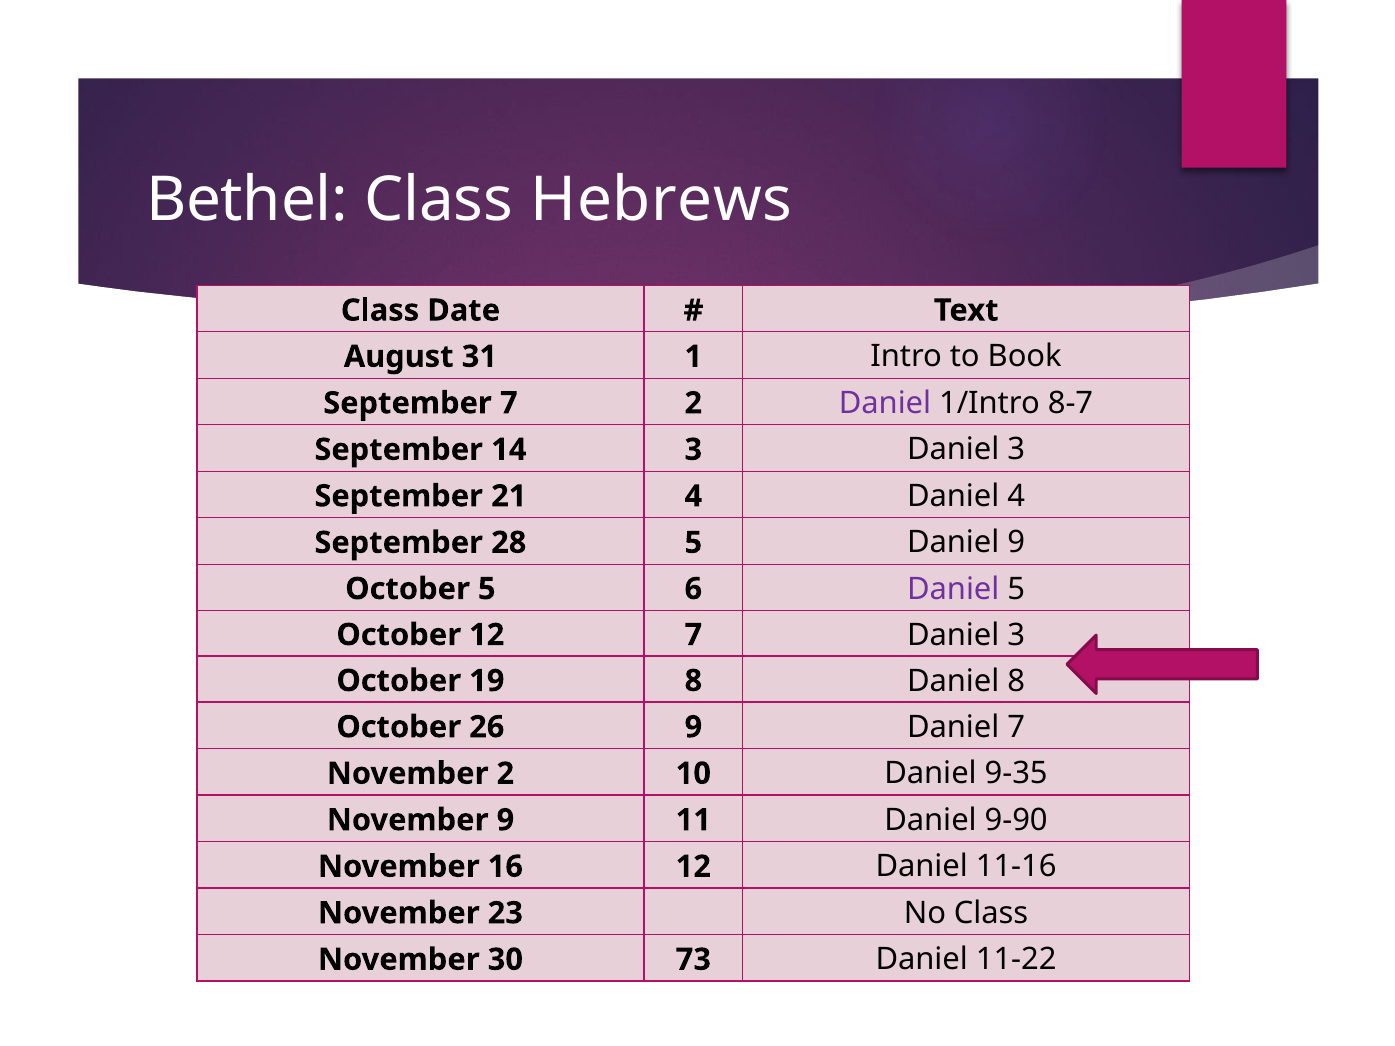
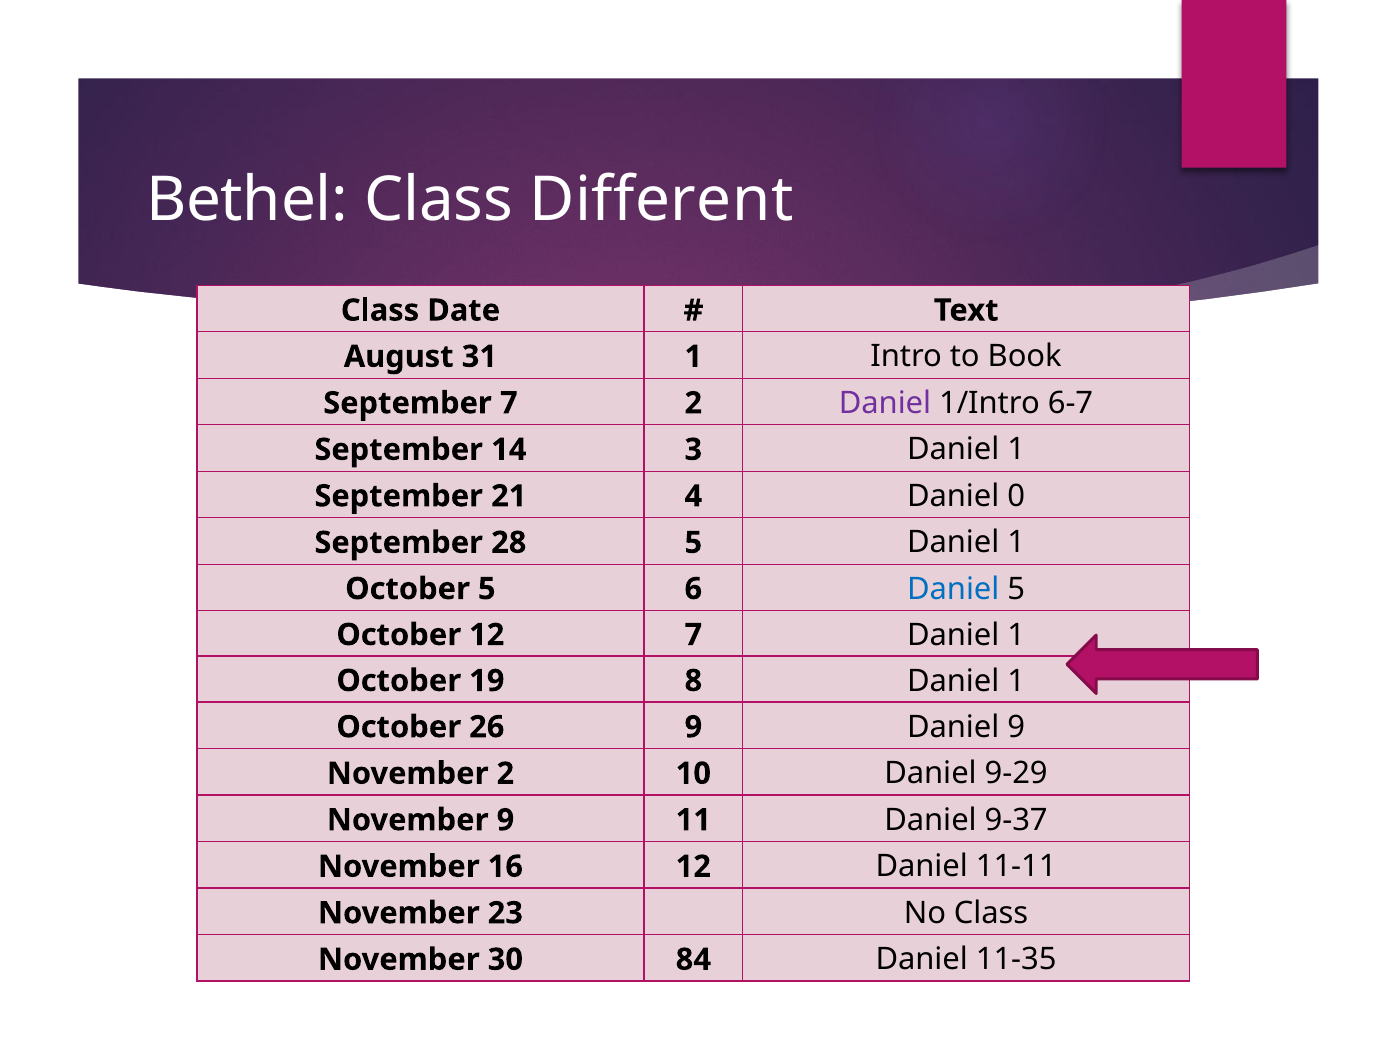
Hebrews: Hebrews -> Different
8-7: 8-7 -> 6-7
3 at (1016, 450): 3 -> 1
Daniel 4: 4 -> 0
9 at (1016, 543): 9 -> 1
Daniel at (953, 589) colour: purple -> blue
3 at (1016, 635): 3 -> 1
8 at (1016, 681): 8 -> 1
Daniel 7: 7 -> 9
9-35: 9-35 -> 9-29
9-90: 9-90 -> 9-37
11-16: 11-16 -> 11-11
73: 73 -> 84
11-22: 11-22 -> 11-35
